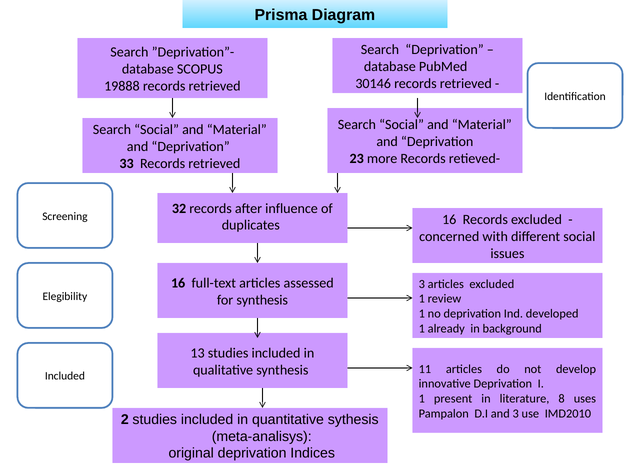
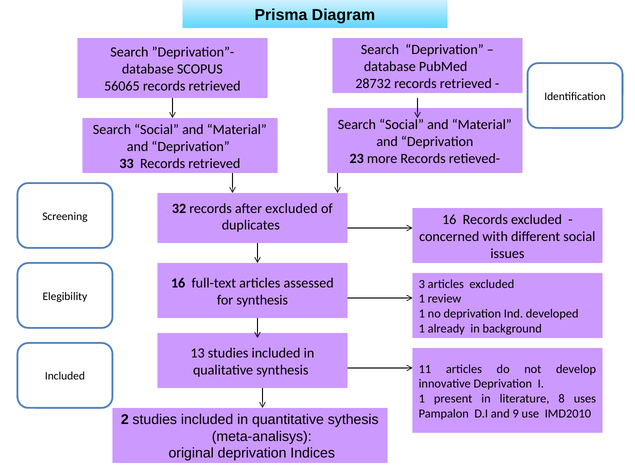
30146: 30146 -> 28732
19888: 19888 -> 56065
after influence: influence -> excluded
and 3: 3 -> 9
